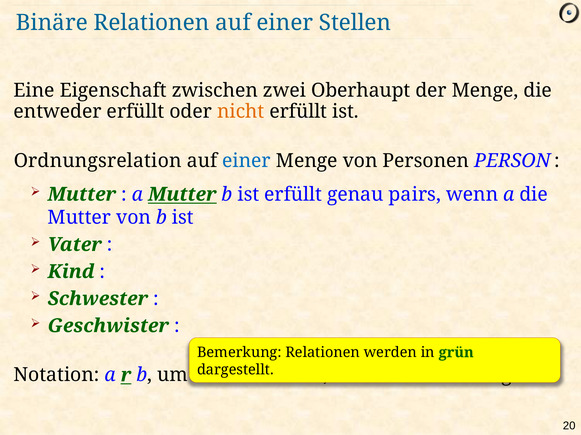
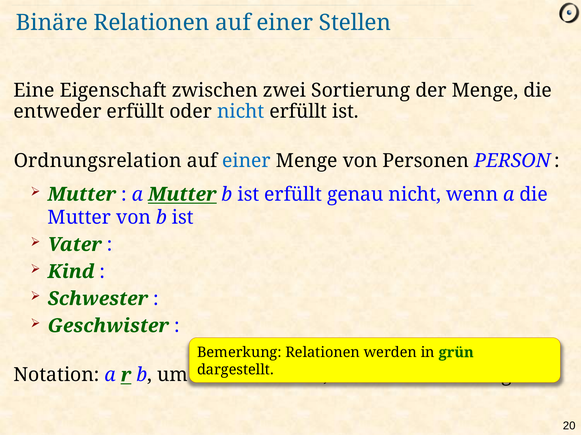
Oberhaupt: Oberhaupt -> Sortierung
nicht at (241, 112) colour: orange -> blue
genau pairs: pairs -> nicht
